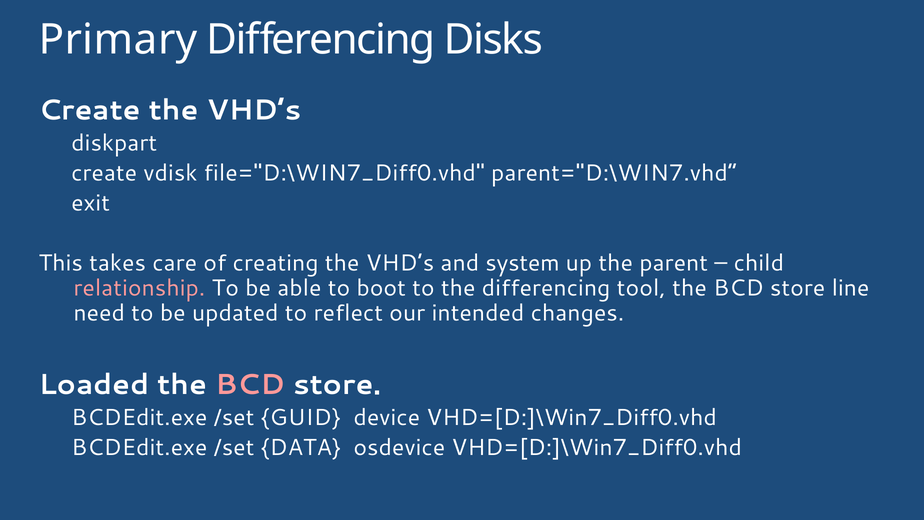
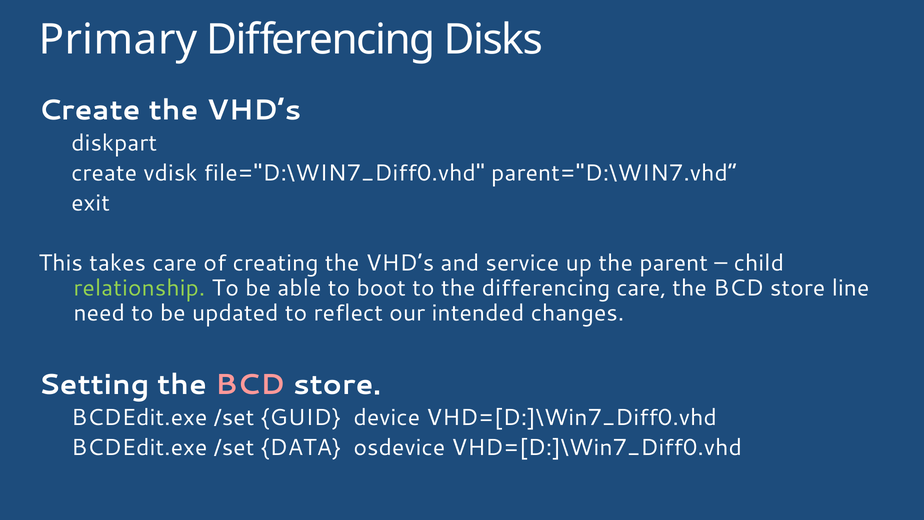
system: system -> service
relationship colour: pink -> light green
differencing tool: tool -> care
Loaded: Loaded -> Setting
